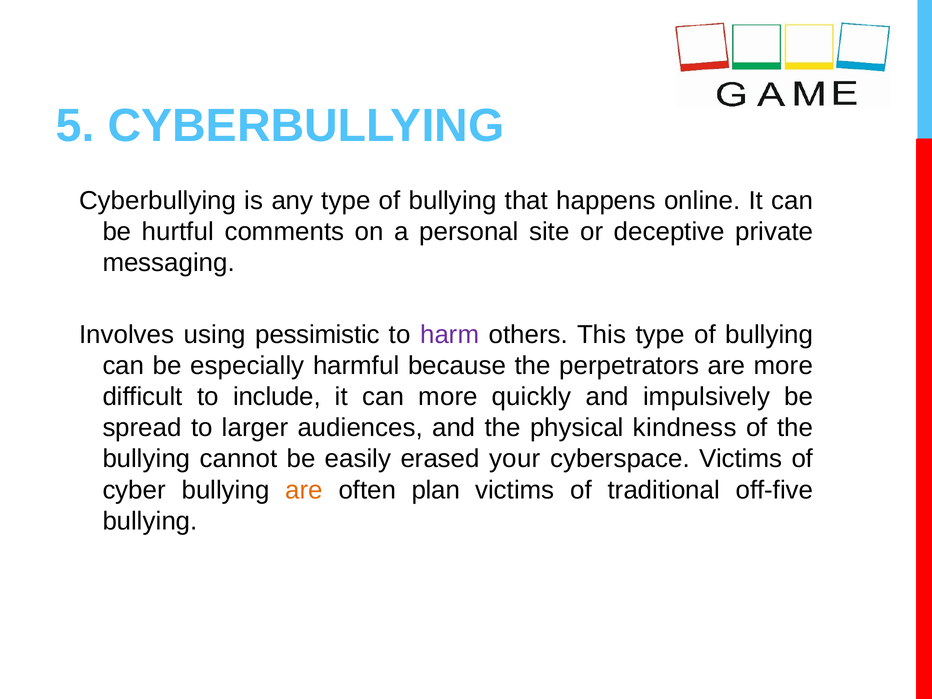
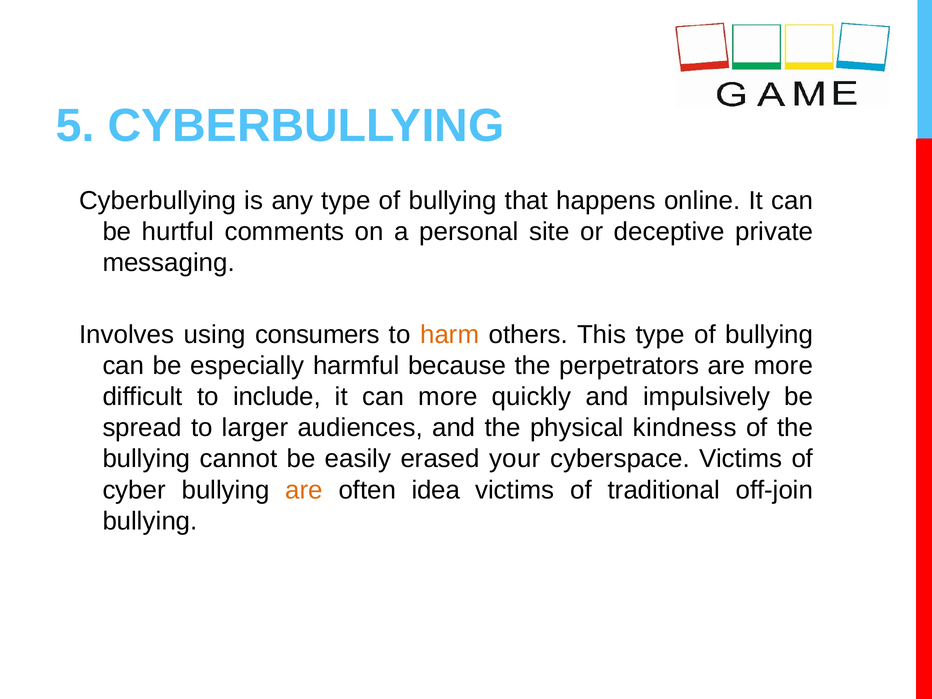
pessimistic: pessimistic -> consumers
harm colour: purple -> orange
plan: plan -> idea
off-five: off-five -> off-join
